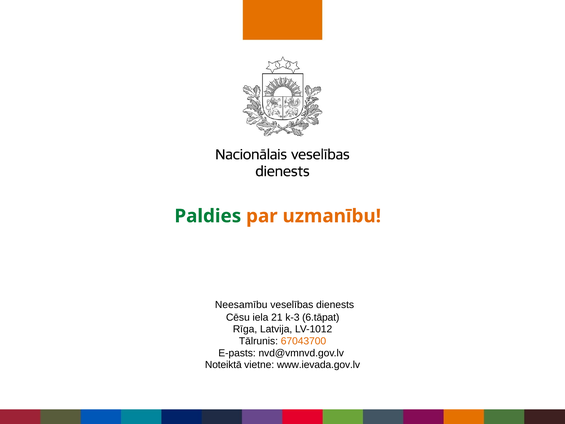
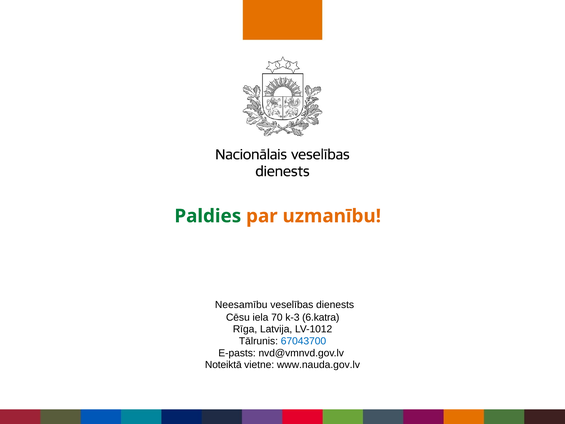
21: 21 -> 70
6.tāpat: 6.tāpat -> 6.katra
67043700 colour: orange -> blue
www.ievada.gov.lv: www.ievada.gov.lv -> www.nauda.gov.lv
